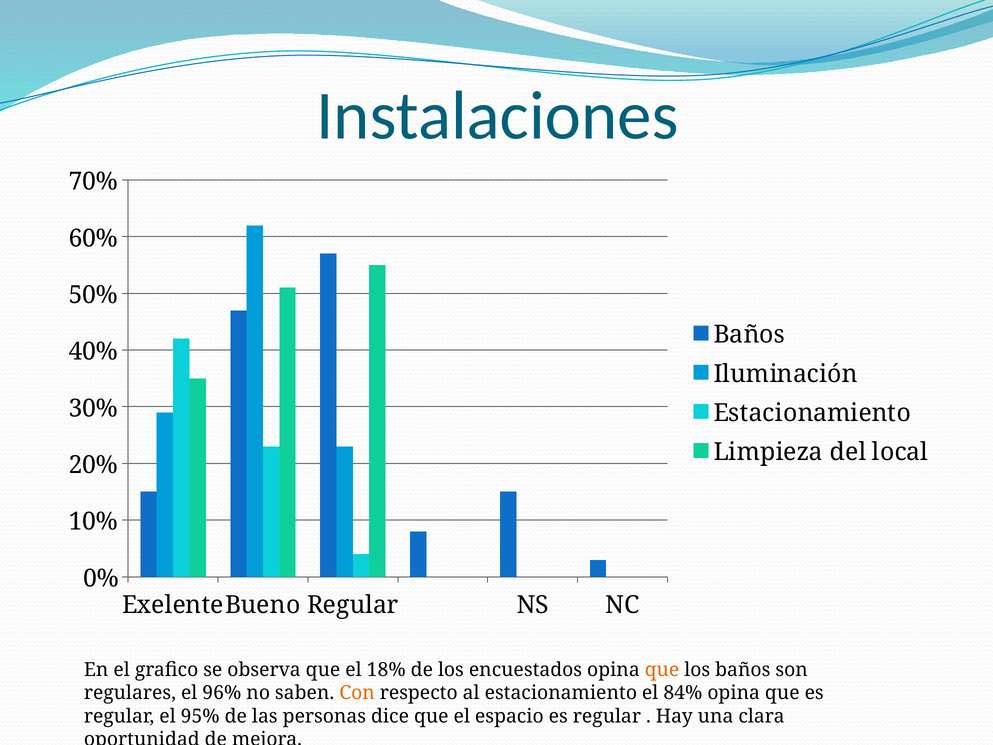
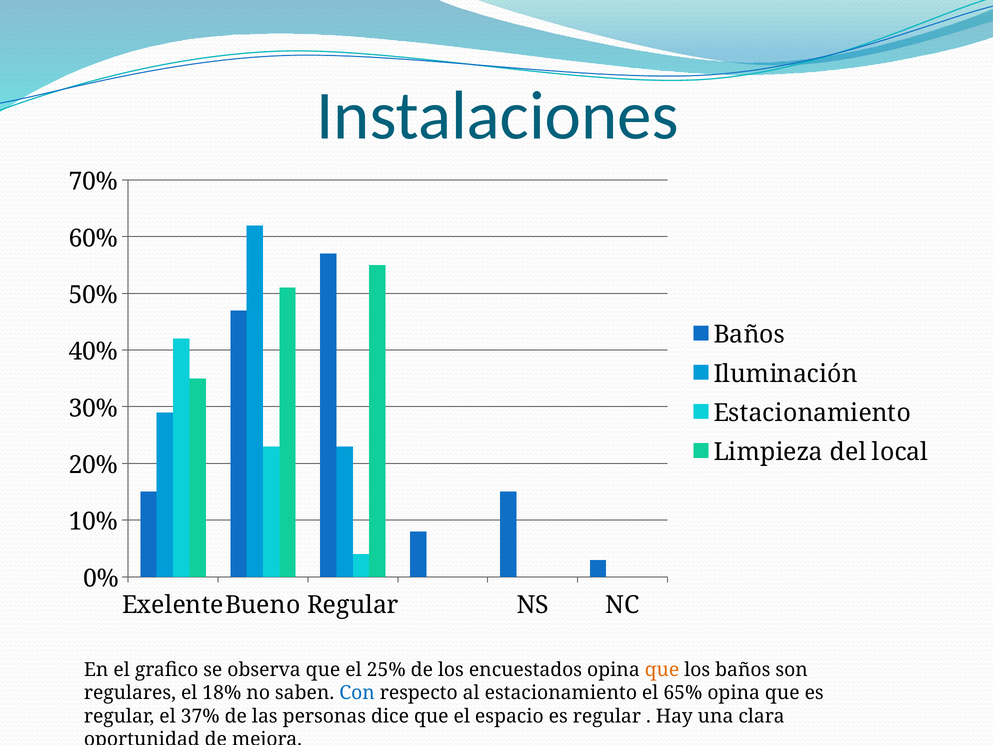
18%: 18% -> 25%
96%: 96% -> 18%
Con colour: orange -> blue
84%: 84% -> 65%
95%: 95% -> 37%
